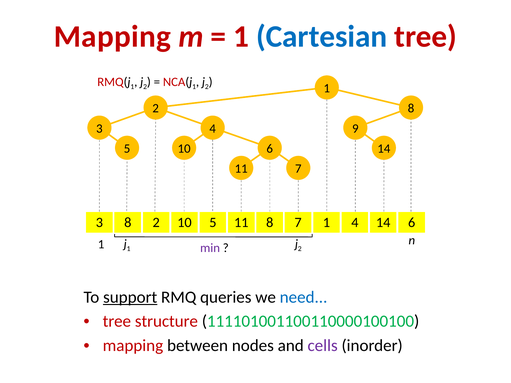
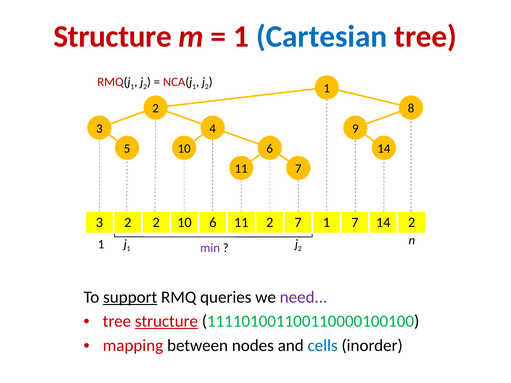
Mapping at (112, 37): Mapping -> Structure
3 8: 8 -> 2
10 5: 5 -> 6
11 8: 8 -> 2
1 4: 4 -> 7
14 6: 6 -> 2
need colour: blue -> purple
structure at (166, 321) underline: none -> present
cells colour: purple -> blue
